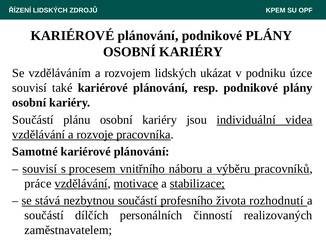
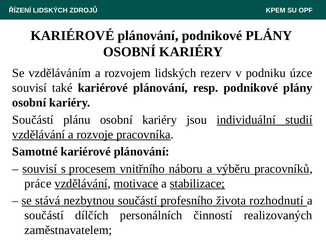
ukázat: ukázat -> rezerv
videa: videa -> studií
